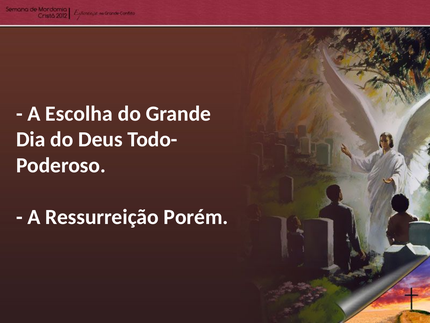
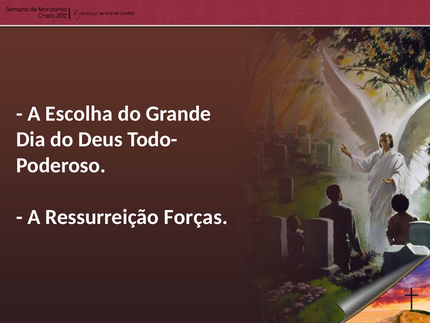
Porém: Porém -> Forças
